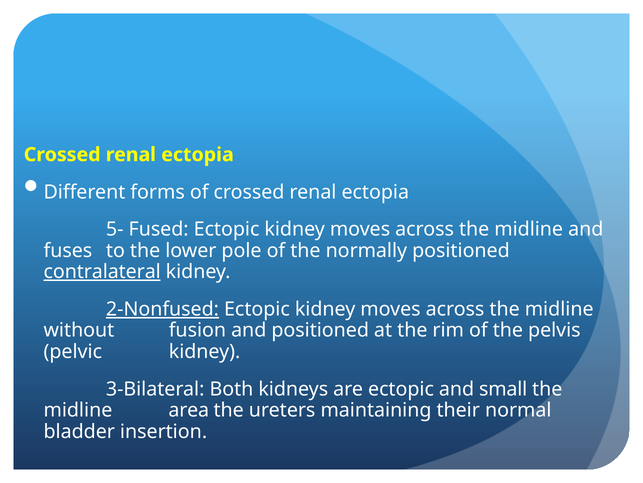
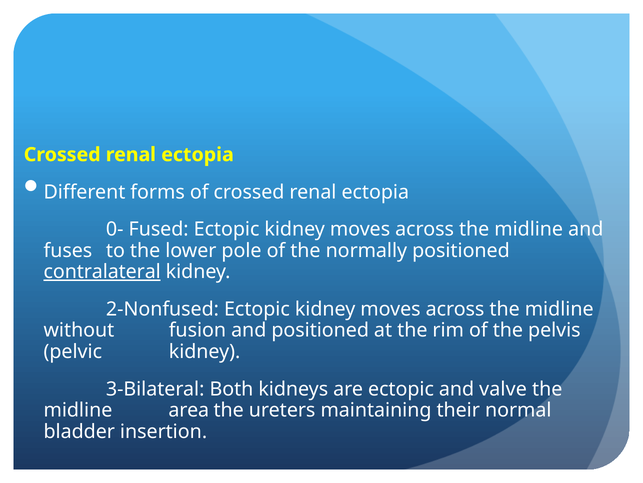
5-: 5- -> 0-
2-Nonfused underline: present -> none
small: small -> valve
